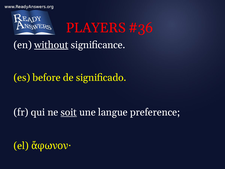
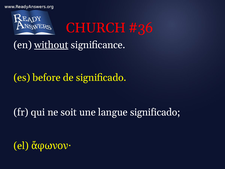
PLAYERS: PLAYERS -> CHURCH
soit underline: present -> none
langue preference: preference -> significado
